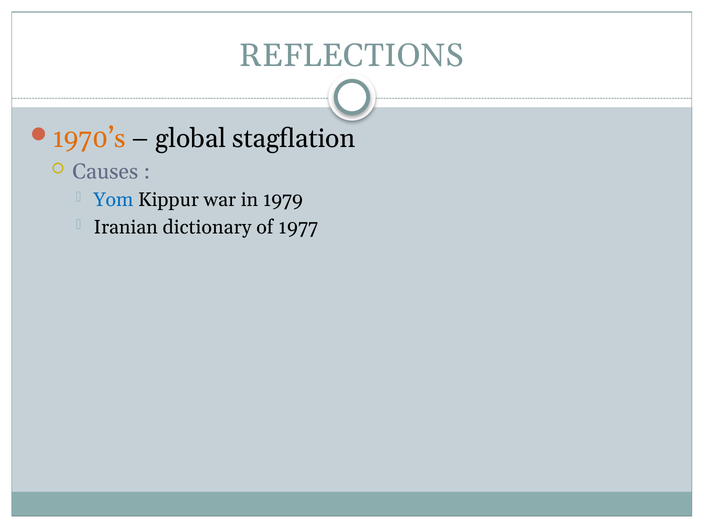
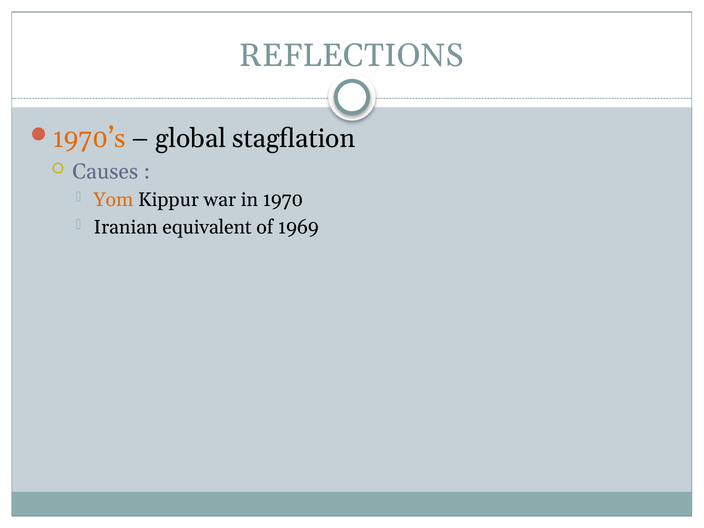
Yom colour: blue -> orange
1979: 1979 -> 1970
dictionary: dictionary -> equivalent
1977: 1977 -> 1969
